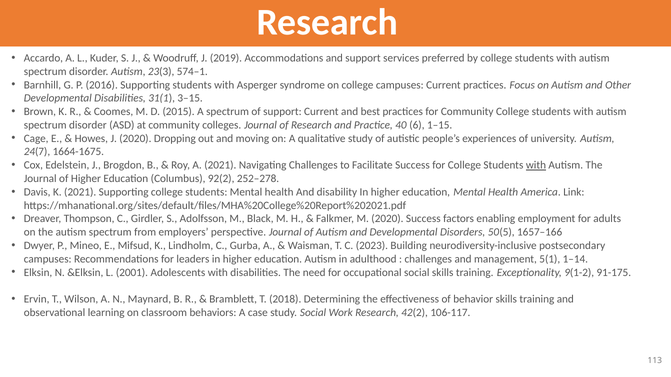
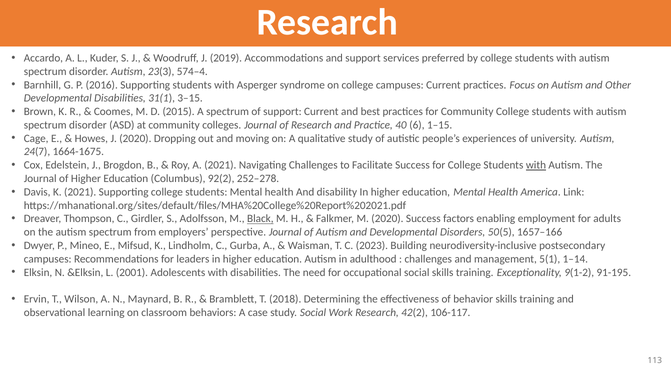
574–1: 574–1 -> 574–4
Black underline: none -> present
91-175: 91-175 -> 91-195
